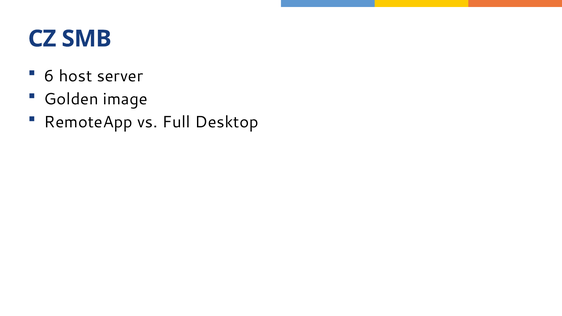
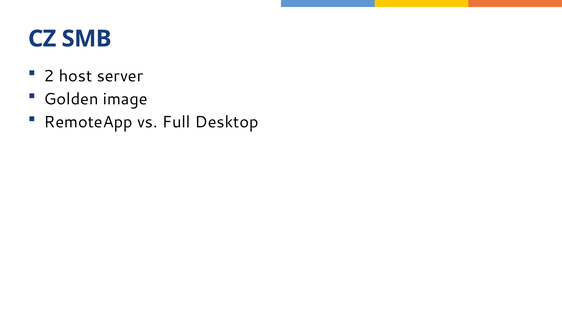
6: 6 -> 2
